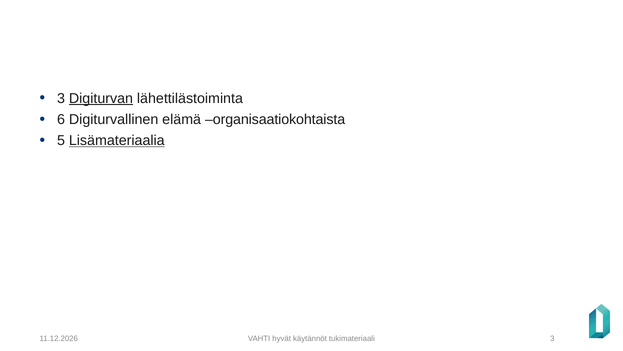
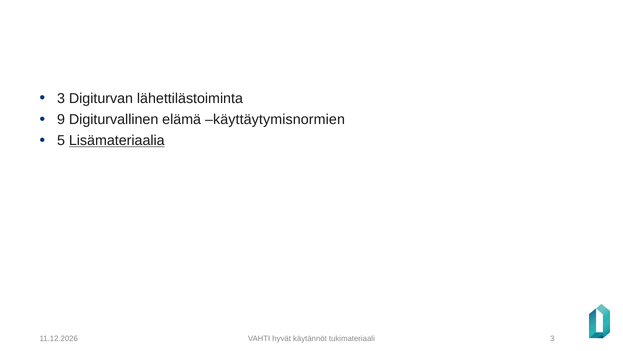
Digiturvan underline: present -> none
6: 6 -> 9
organisaatiokohtaista: organisaatiokohtaista -> käyttäytymisnormien
